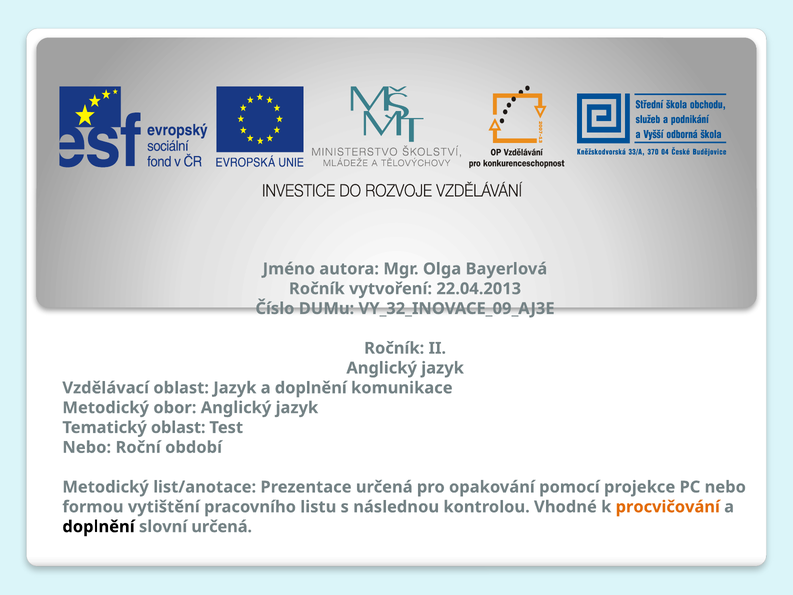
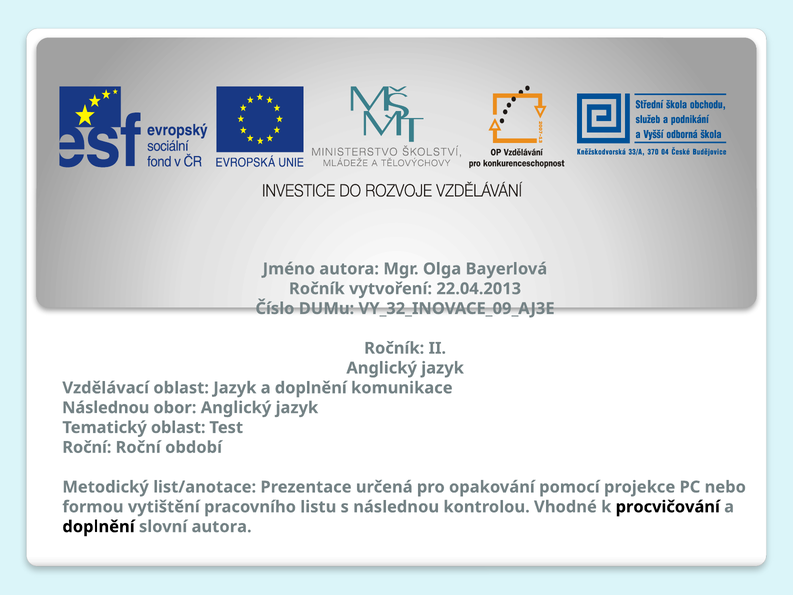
Metodický at (106, 408): Metodický -> Následnou
Nebo at (87, 447): Nebo -> Roční
procvičování colour: orange -> black
slovní určená: určená -> autora
